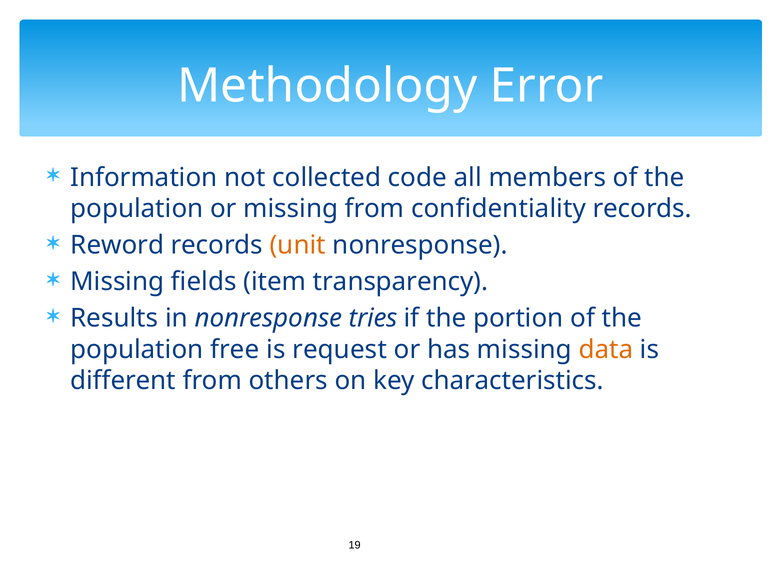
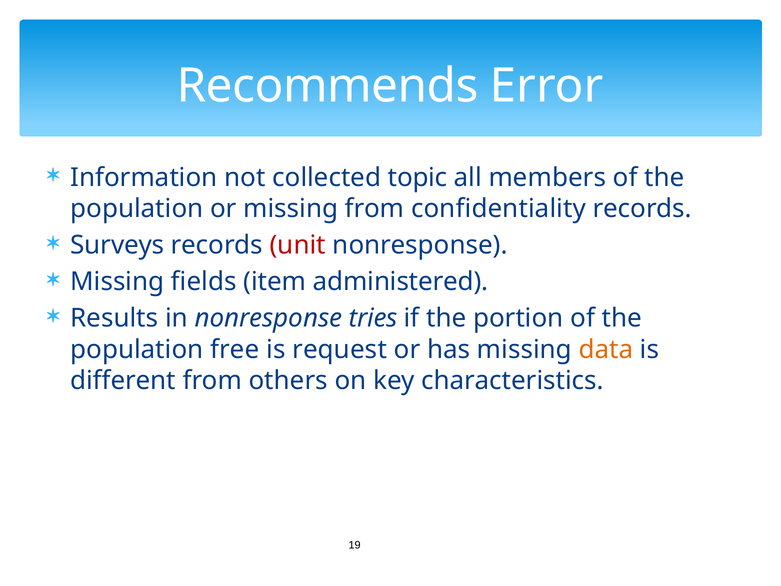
Methodology: Methodology -> Recommends
code: code -> topic
Reword: Reword -> Surveys
unit colour: orange -> red
transparency: transparency -> administered
